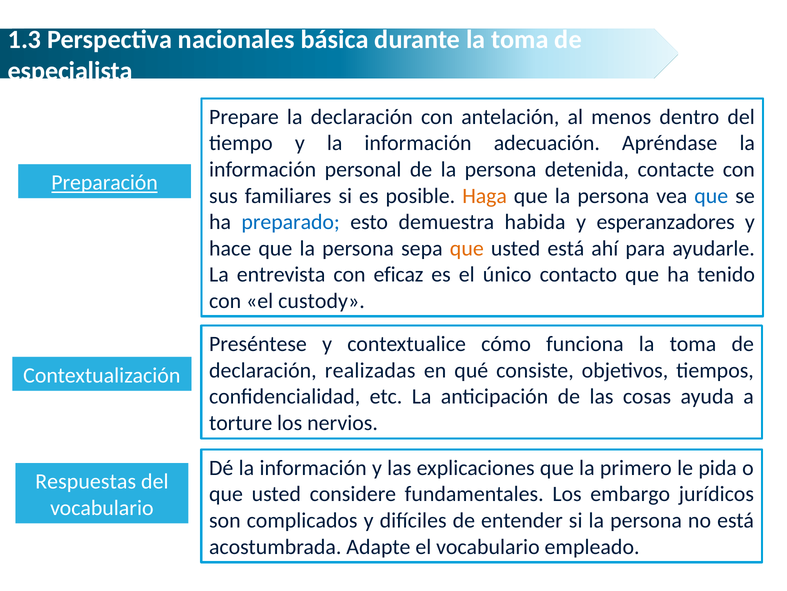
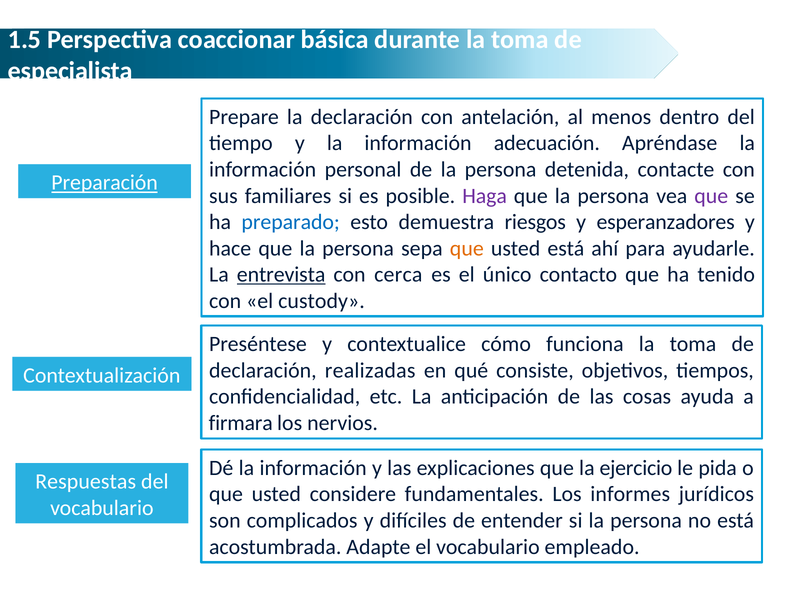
1.3: 1.3 -> 1.5
nacionales: nacionales -> coaccionar
Haga colour: orange -> purple
que at (711, 196) colour: blue -> purple
habida: habida -> riesgos
entrevista underline: none -> present
eficaz: eficaz -> cerca
torture: torture -> firmara
primero: primero -> ejercicio
embargo: embargo -> informes
